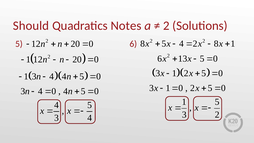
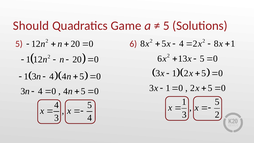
Notes: Notes -> Game
2 at (166, 26): 2 -> 5
